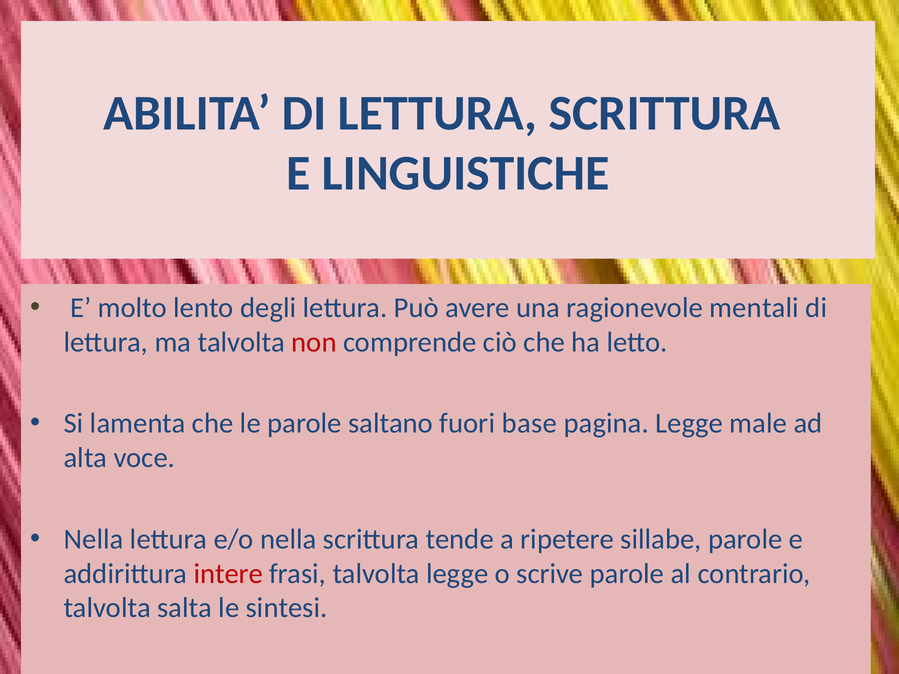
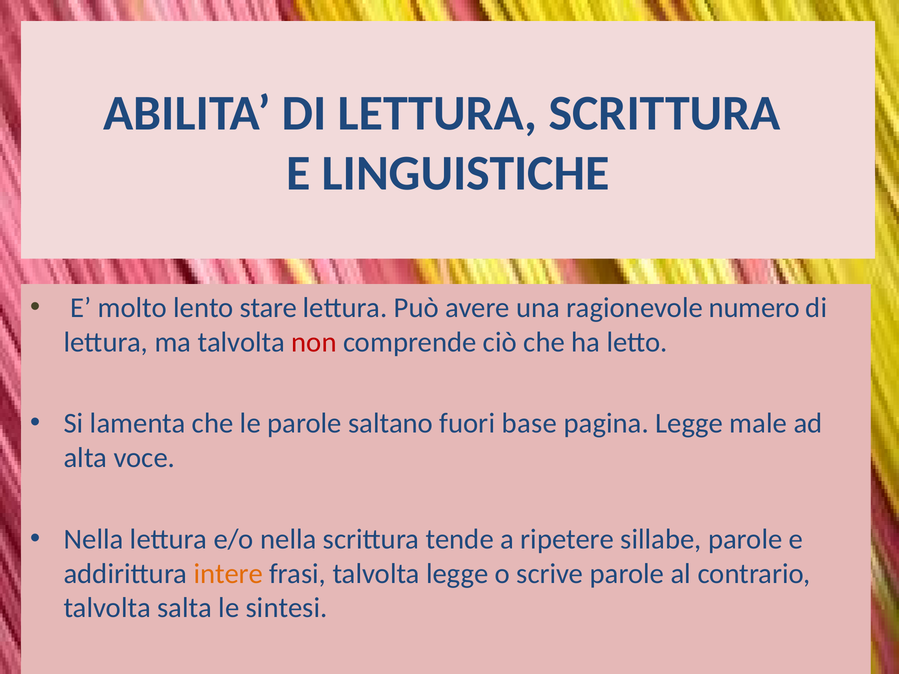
degli: degli -> stare
mentali: mentali -> numero
intere colour: red -> orange
